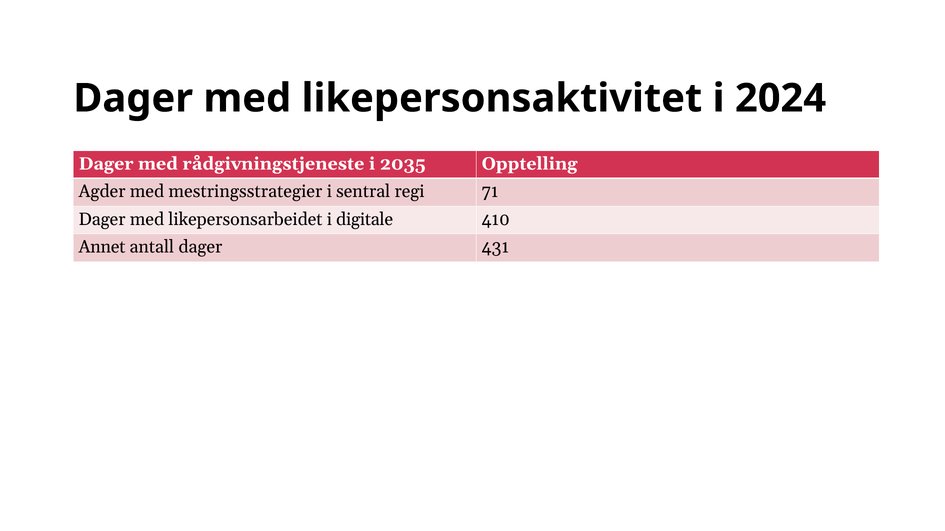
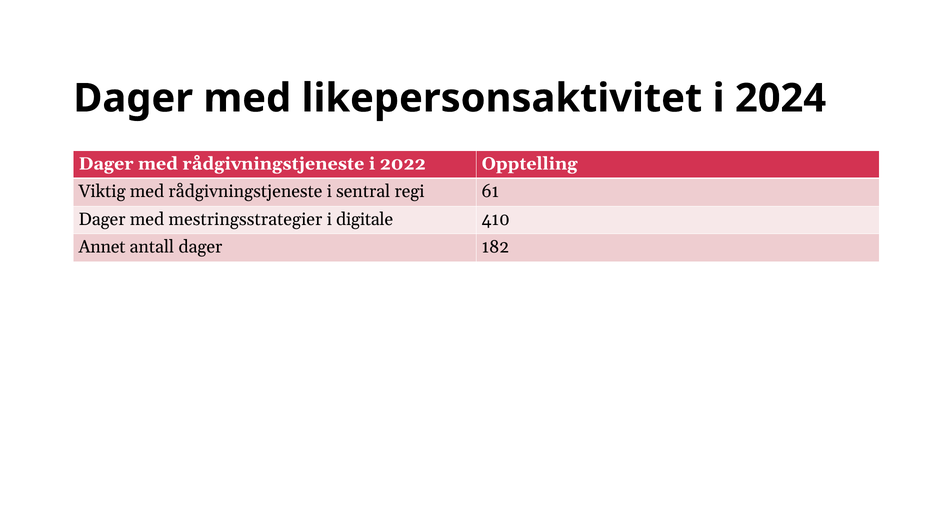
2035: 2035 -> 2022
Agder: Agder -> Viktig
mestringsstrategier at (245, 192): mestringsstrategier -> rådgivningstjeneste
71: 71 -> 61
likepersonsarbeidet: likepersonsarbeidet -> mestringsstrategier
431: 431 -> 182
